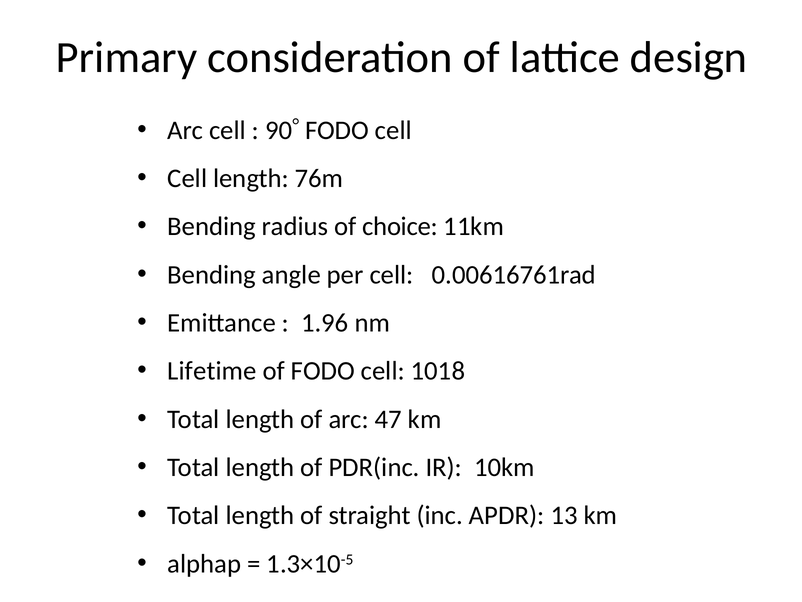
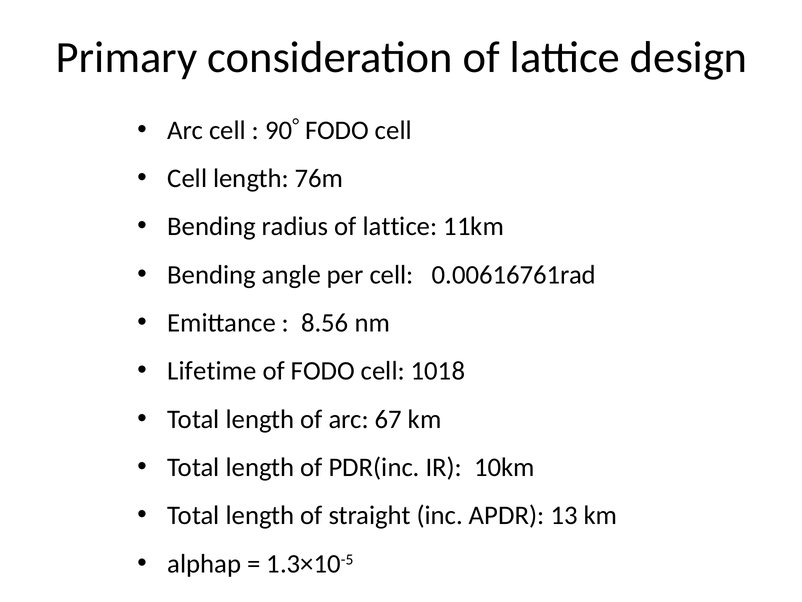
radius of choice: choice -> lattice
1.96: 1.96 -> 8.56
47: 47 -> 67
